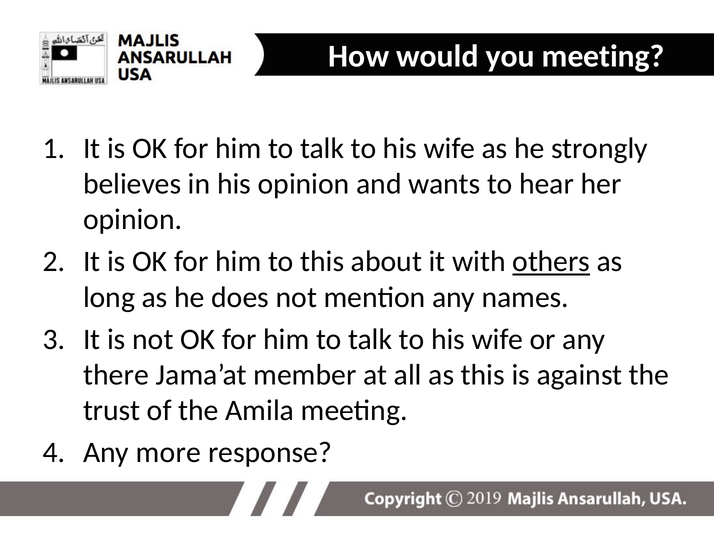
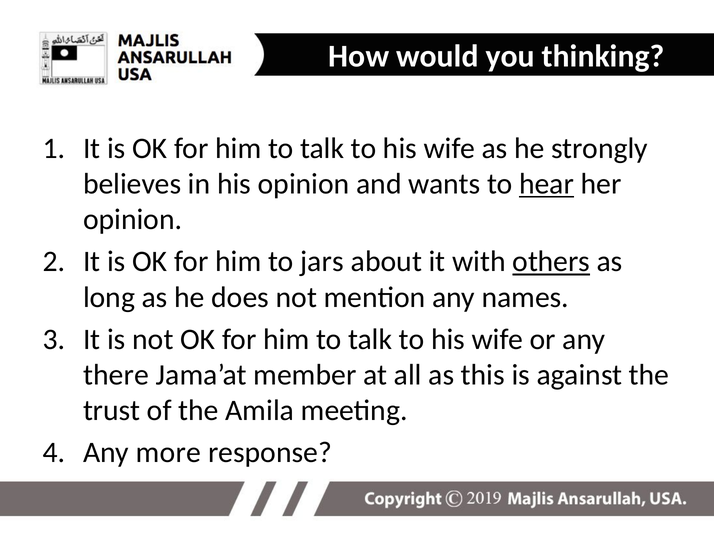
you meeting: meeting -> thinking
hear underline: none -> present
to this: this -> jars
